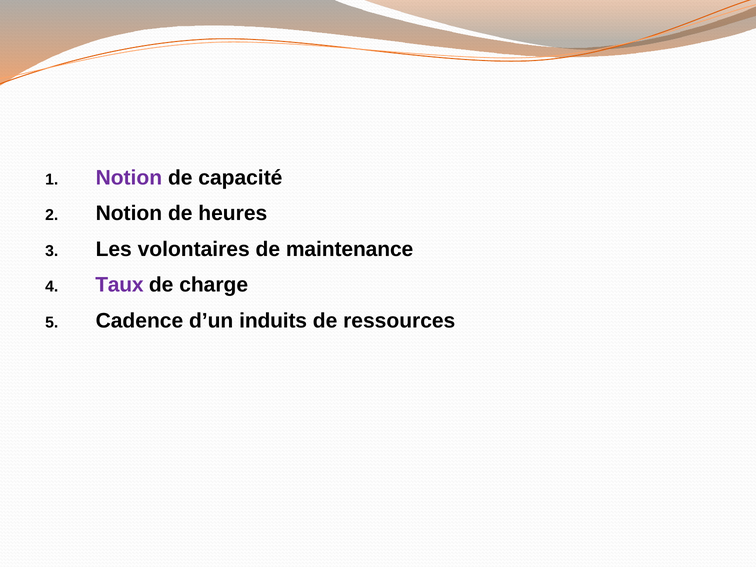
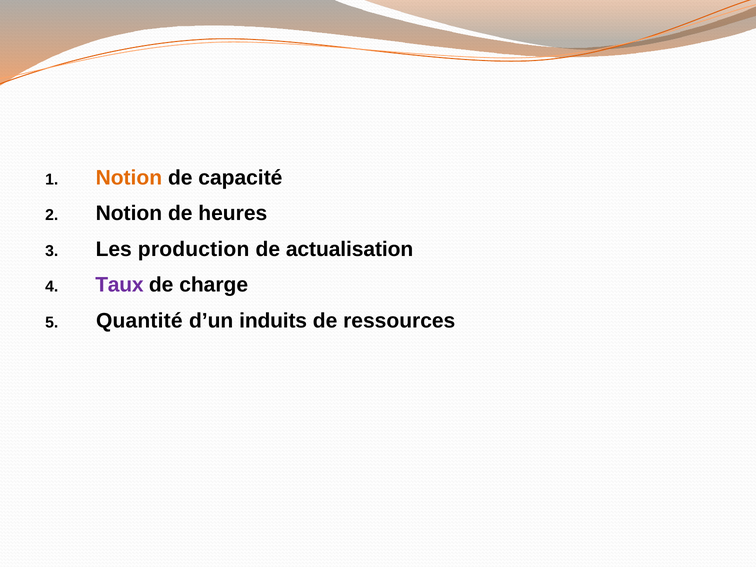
Notion at (129, 178) colour: purple -> orange
volontaires: volontaires -> production
maintenance: maintenance -> actualisation
Cadence: Cadence -> Quantité
